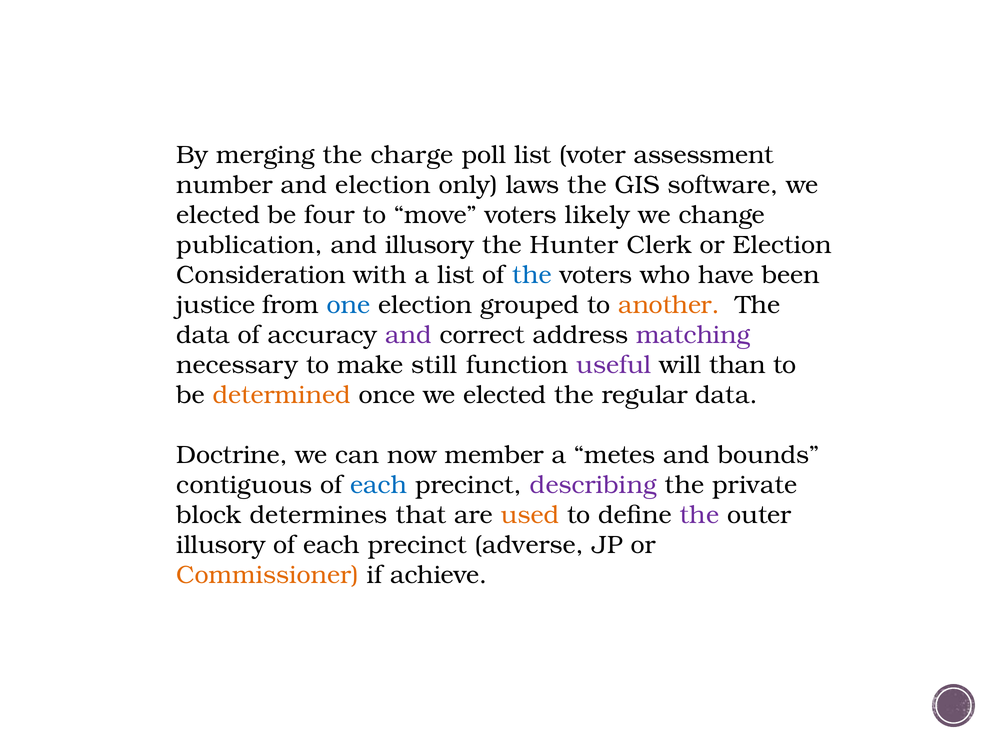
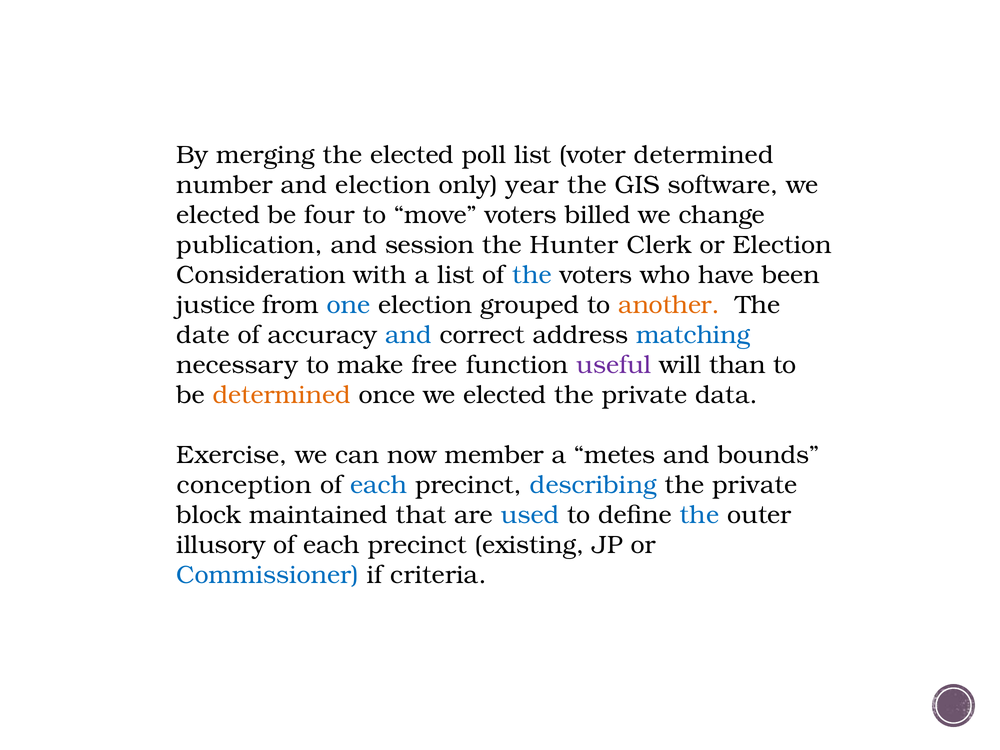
the charge: charge -> elected
voter assessment: assessment -> determined
laws: laws -> year
likely: likely -> billed
and illusory: illusory -> session
data at (203, 335): data -> date
and at (409, 335) colour: purple -> blue
matching colour: purple -> blue
still: still -> free
regular at (645, 395): regular -> private
Doctrine: Doctrine -> Exercise
contiguous: contiguous -> conception
describing colour: purple -> blue
determines: determines -> maintained
used colour: orange -> blue
the at (699, 515) colour: purple -> blue
adverse: adverse -> existing
Commissioner colour: orange -> blue
achieve: achieve -> criteria
